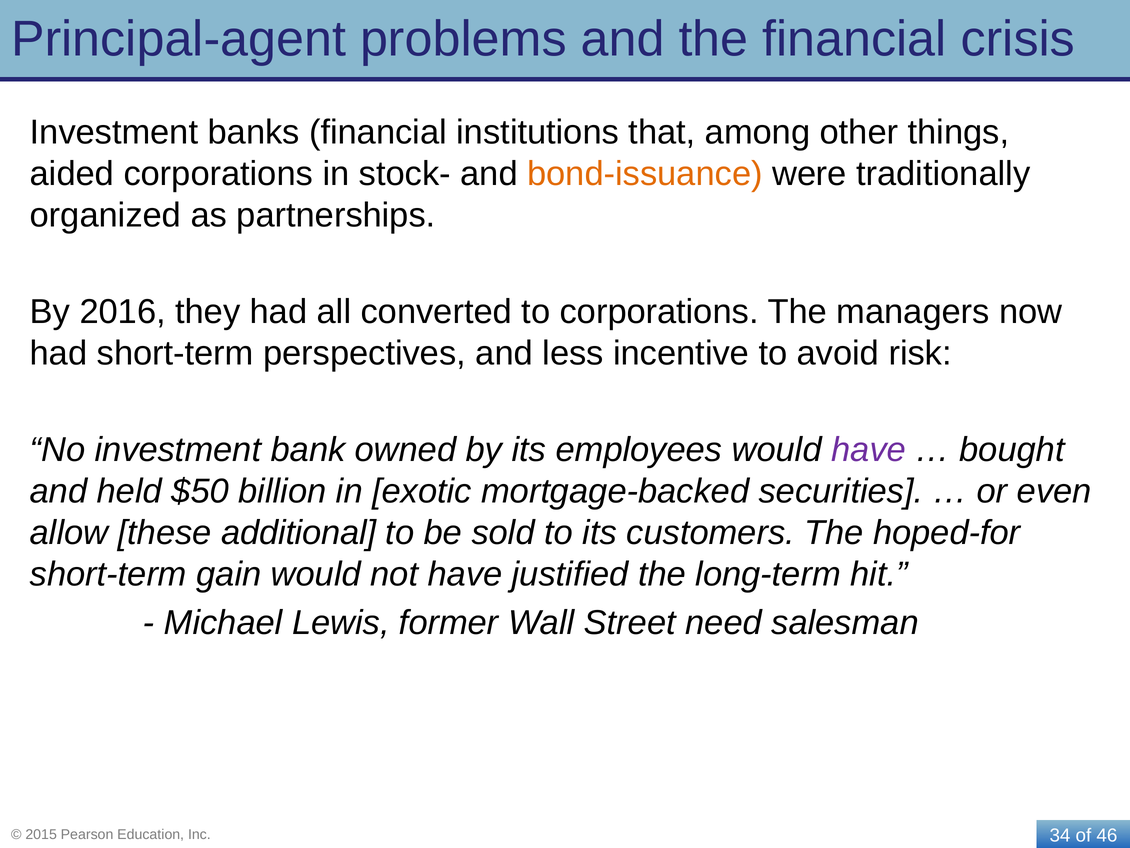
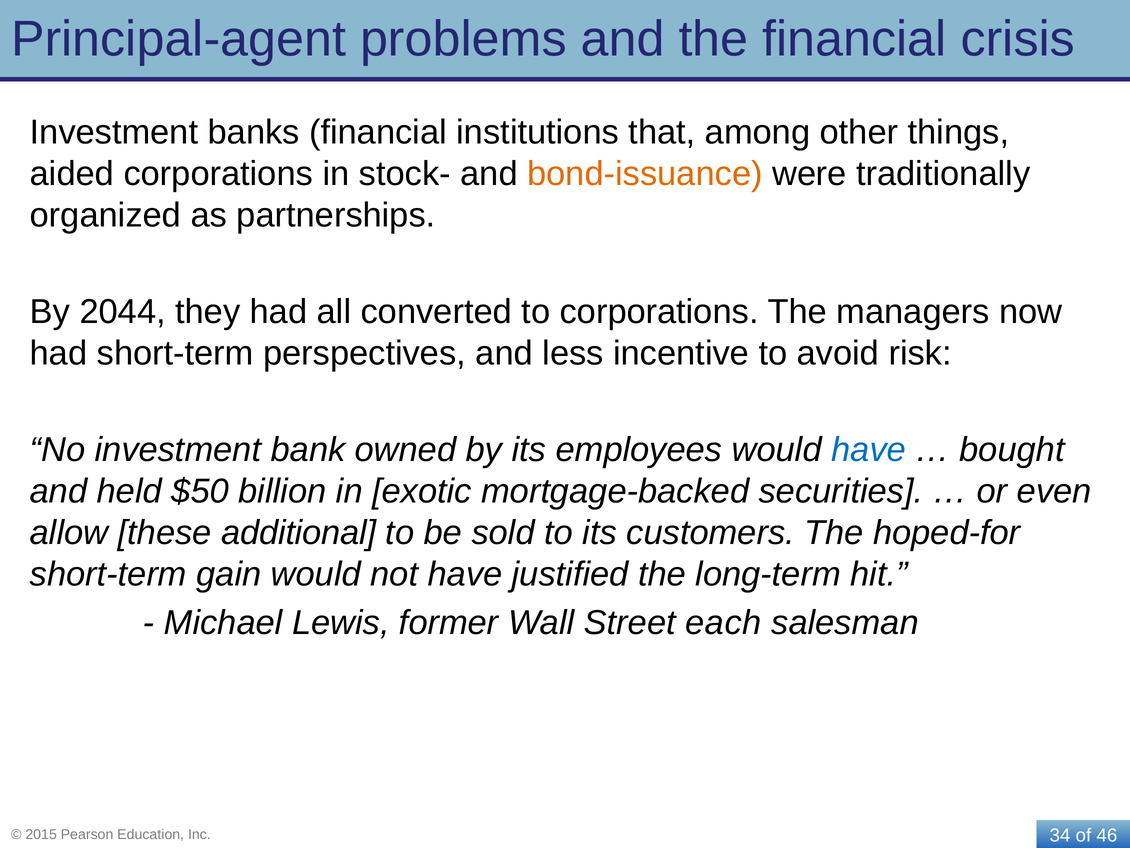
2016: 2016 -> 2044
have at (869, 450) colour: purple -> blue
need: need -> each
